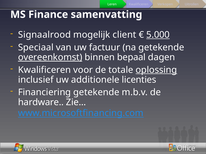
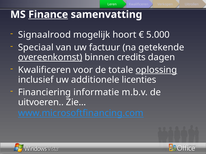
Finance underline: none -> present
client: client -> hoort
5.000 underline: present -> none
bepaal: bepaal -> credits
Financiering getekende: getekende -> informatie
hardware: hardware -> uitvoeren
